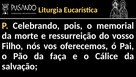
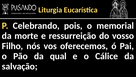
faça: faça -> qual
